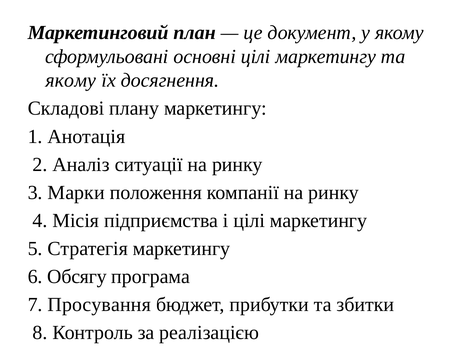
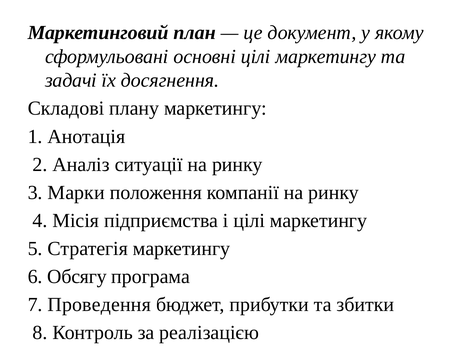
якому at (71, 80): якому -> задачі
Просування: Просування -> Проведення
